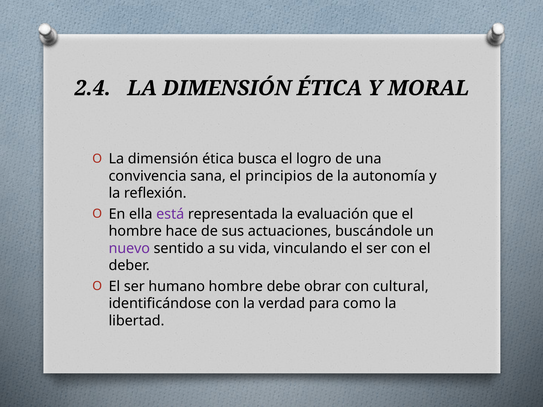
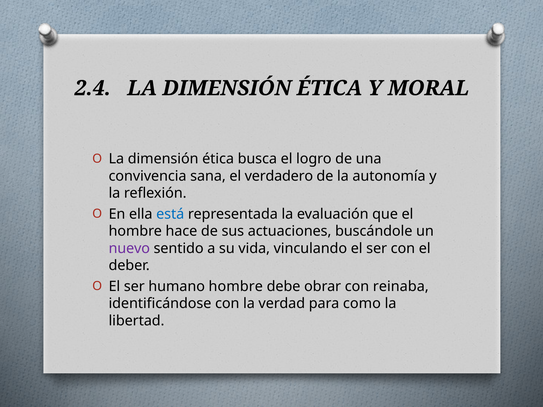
principios: principios -> verdadero
está colour: purple -> blue
cultural: cultural -> reinaba
